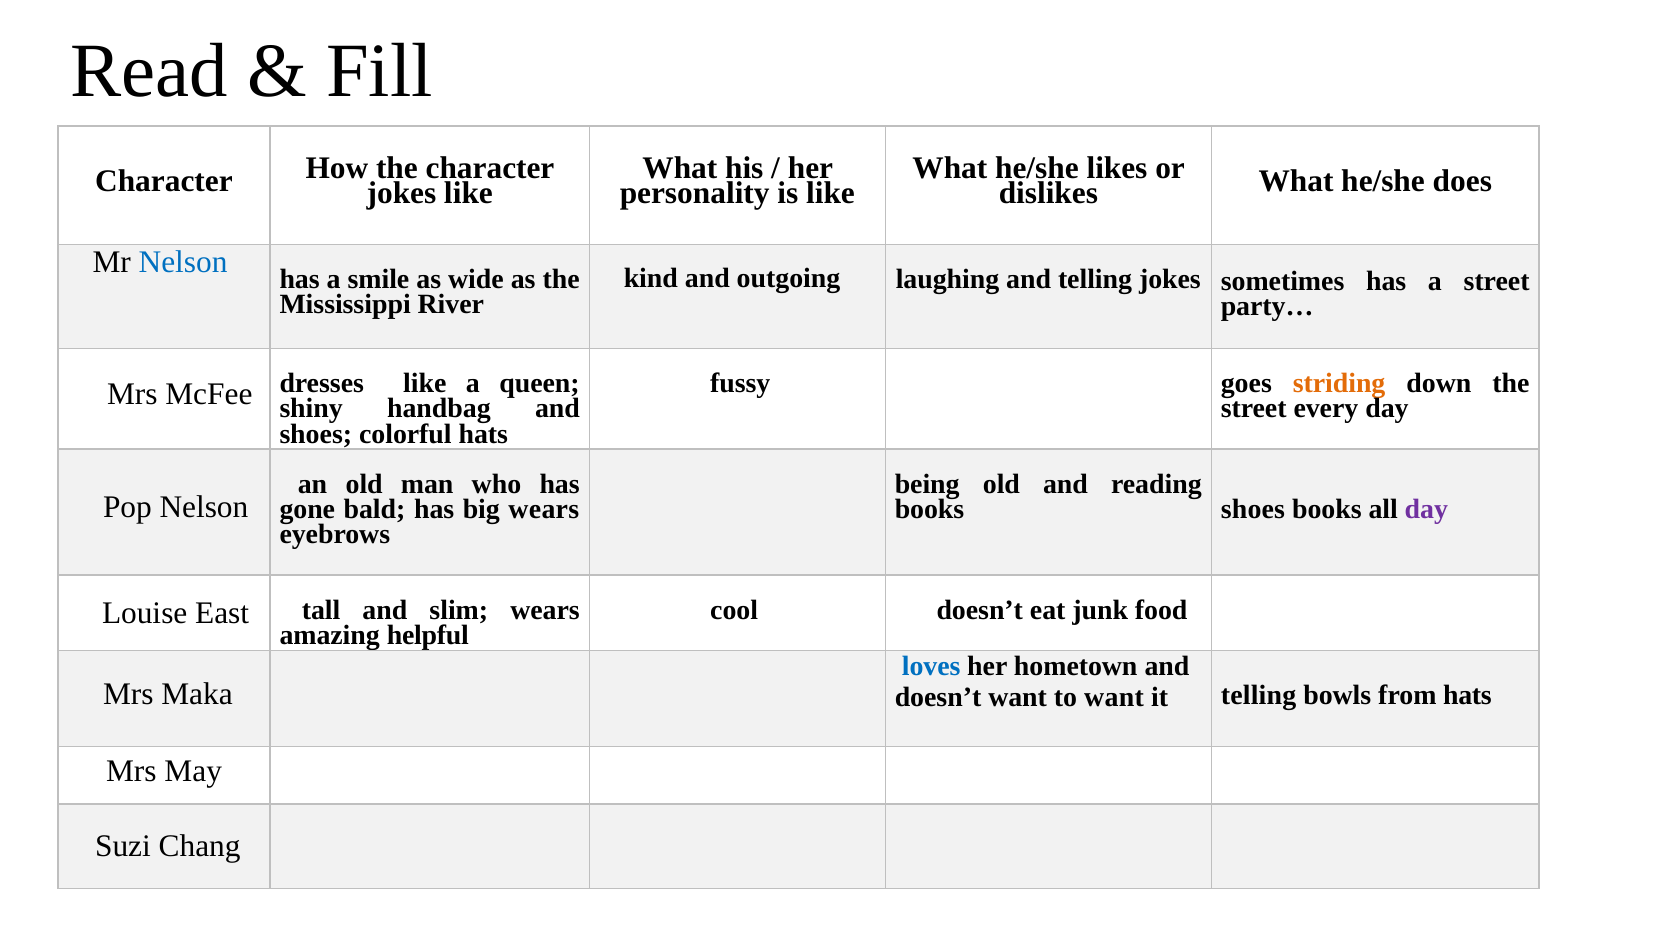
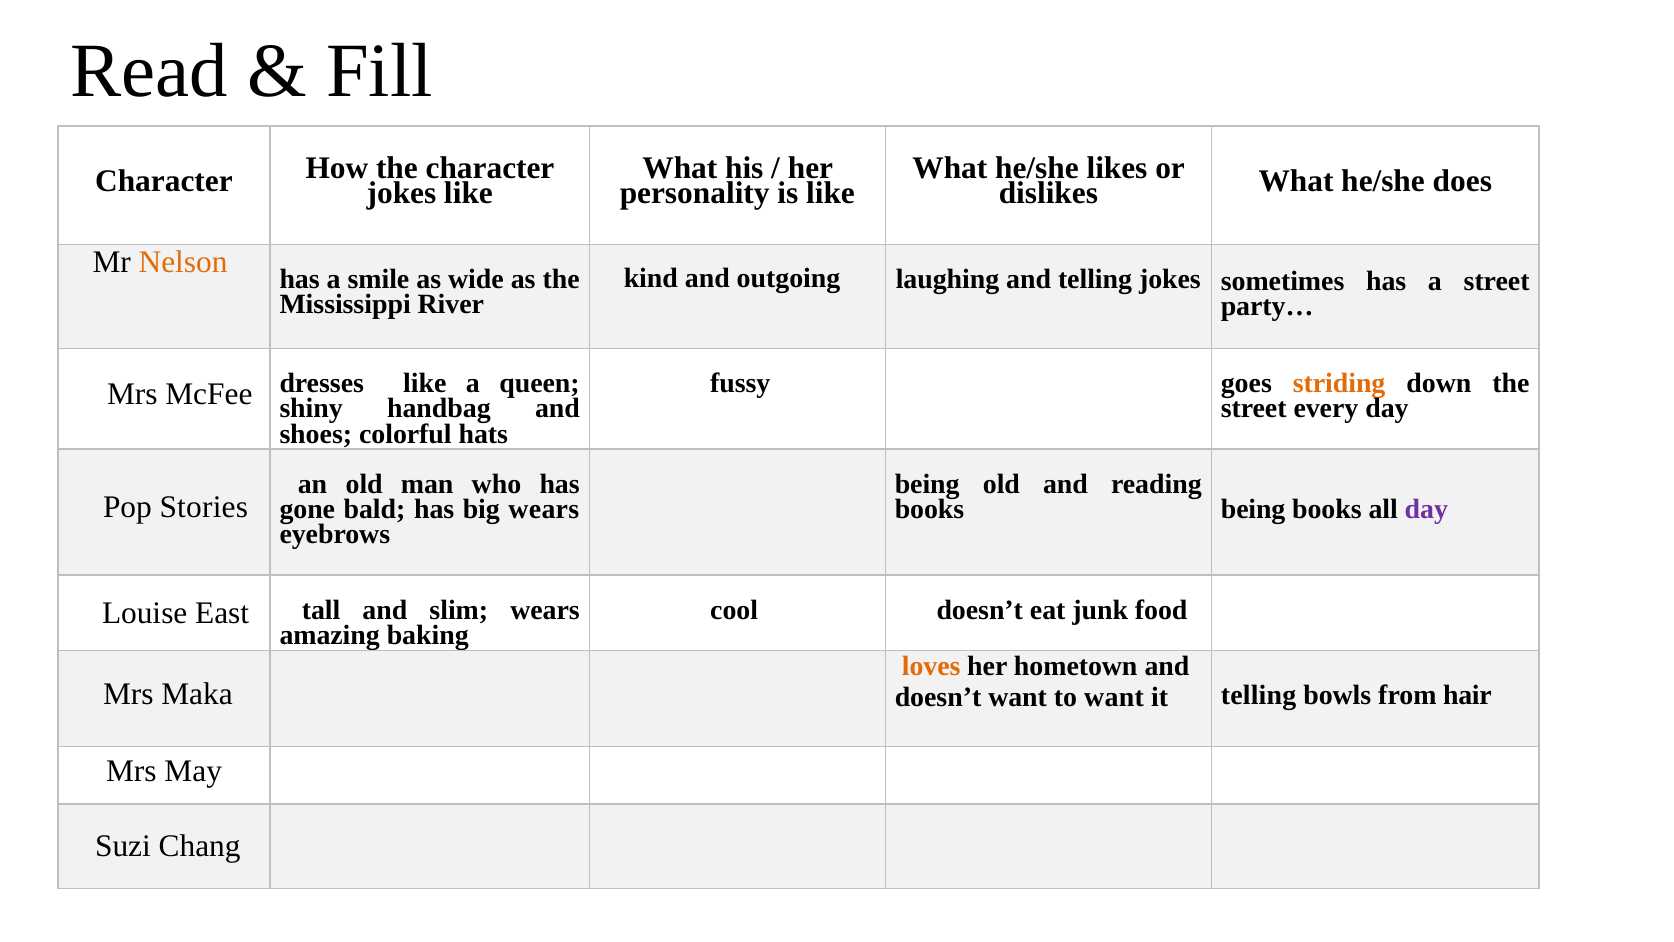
Nelson at (183, 262) colour: blue -> orange
Pop Nelson: Nelson -> Stories
books shoes: shoes -> being
helpful: helpful -> baking
loves colour: blue -> orange
from hats: hats -> hair
